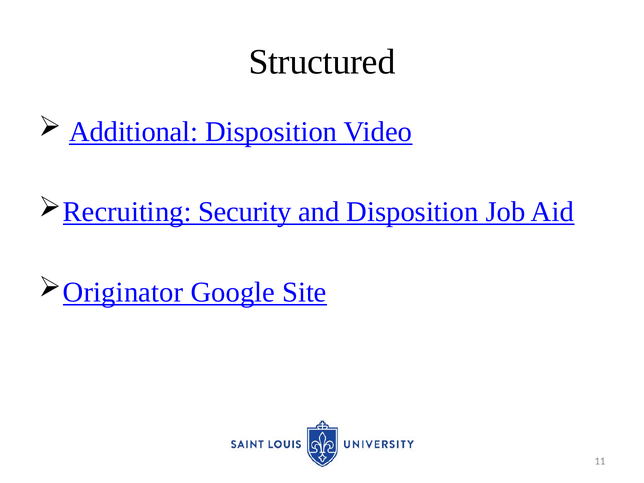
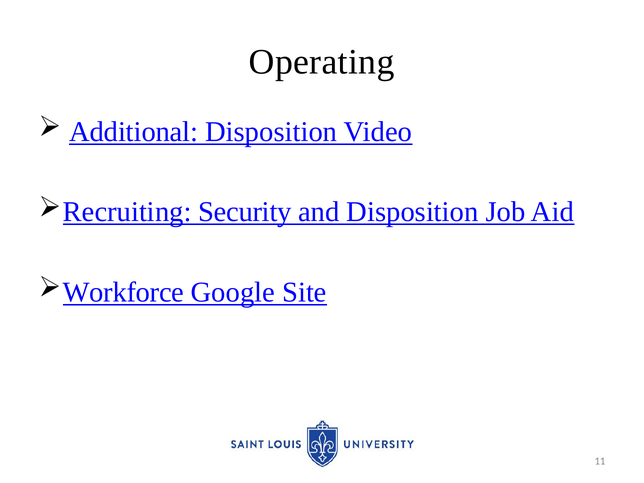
Structured: Structured -> Operating
Originator: Originator -> Workforce
